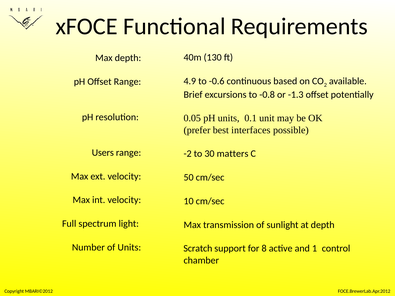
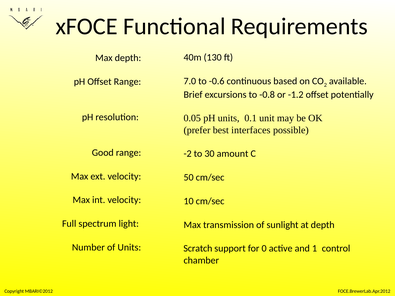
4.9: 4.9 -> 7.0
-1.3: -1.3 -> -1.2
Users: Users -> Good
matters: matters -> amount
8: 8 -> 0
